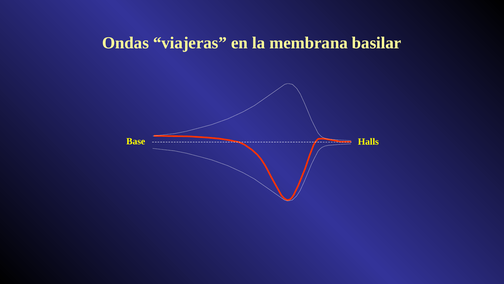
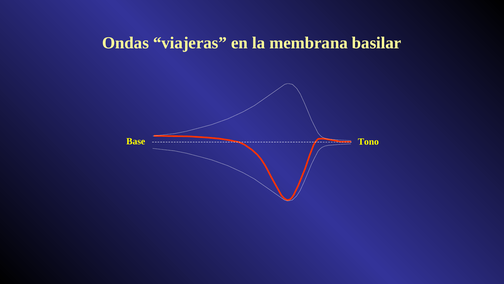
Halls: Halls -> Tono
